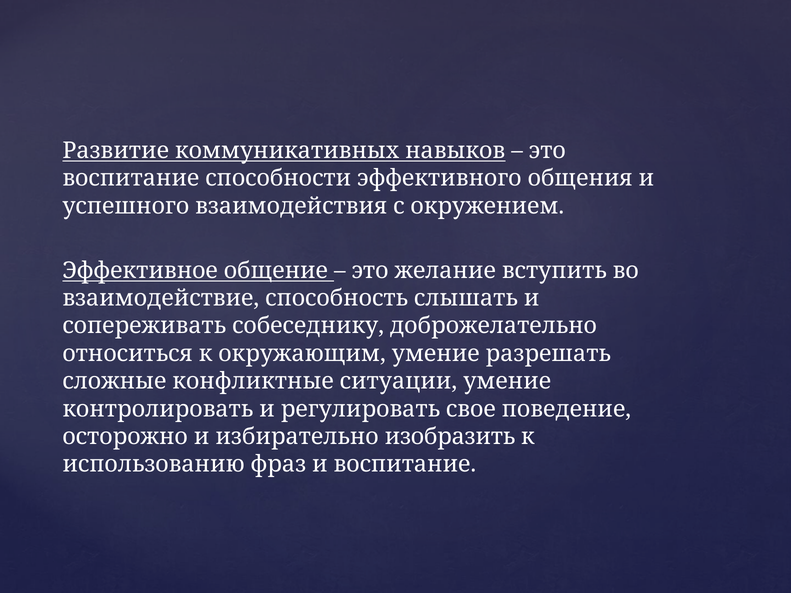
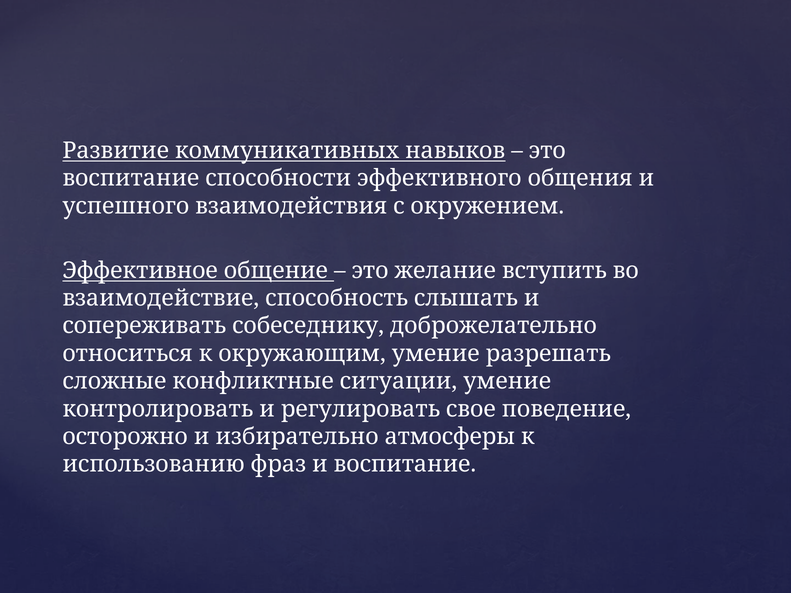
изобразить: изобразить -> атмосферы
